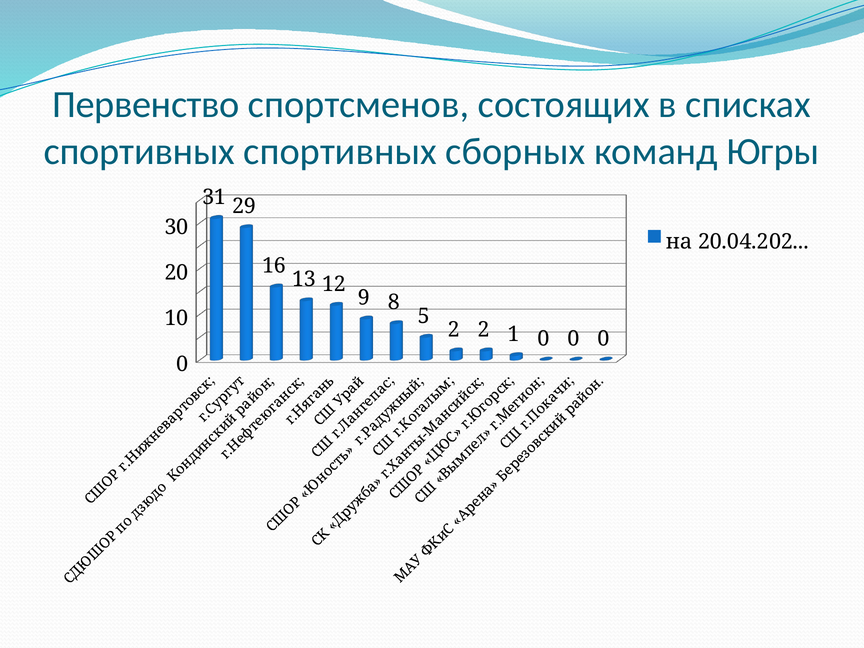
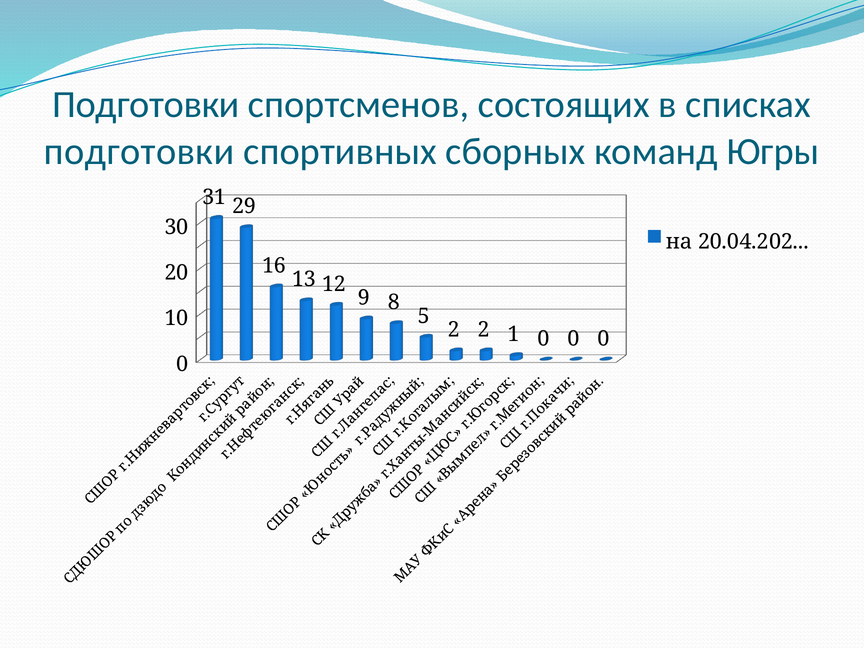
Первенство at (146, 105): Первенство -> Подготовки
спортивных at (139, 151): спортивных -> подготовки
